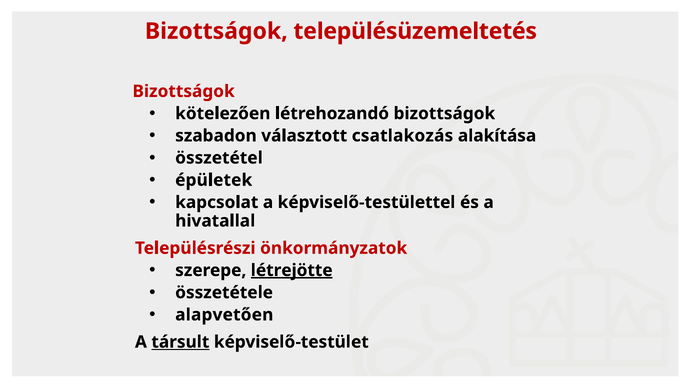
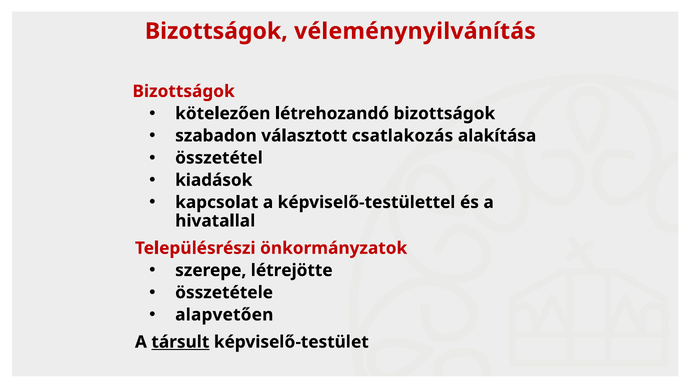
településüzemeltetés: településüzemeltetés -> véleménynyilvánítás
épületek: épületek -> kiadások
létrejötte underline: present -> none
